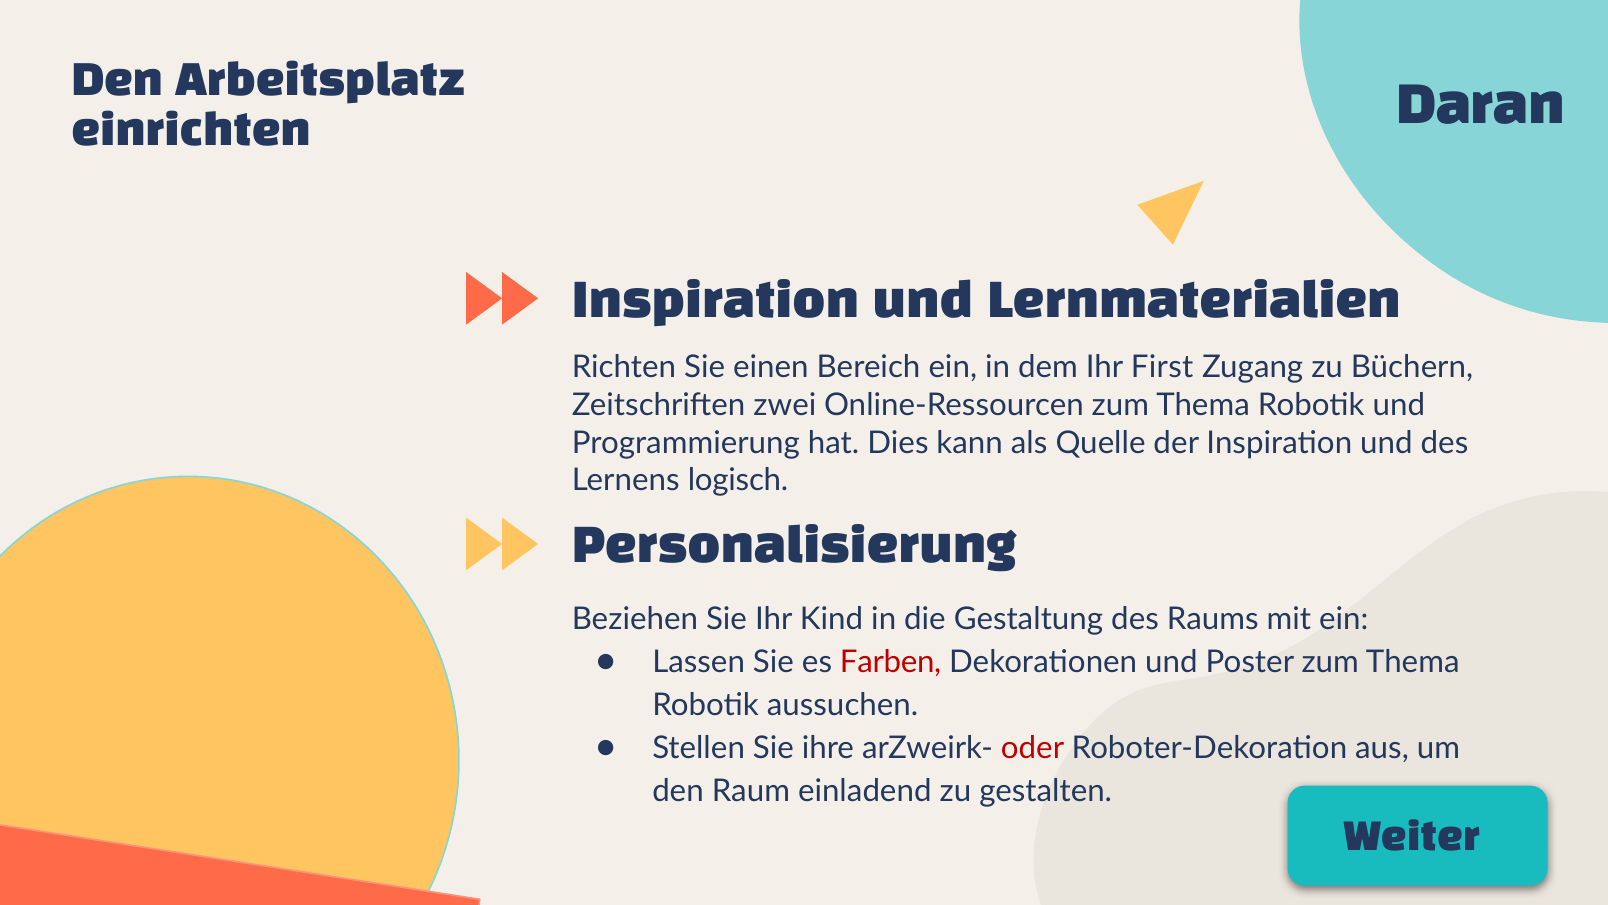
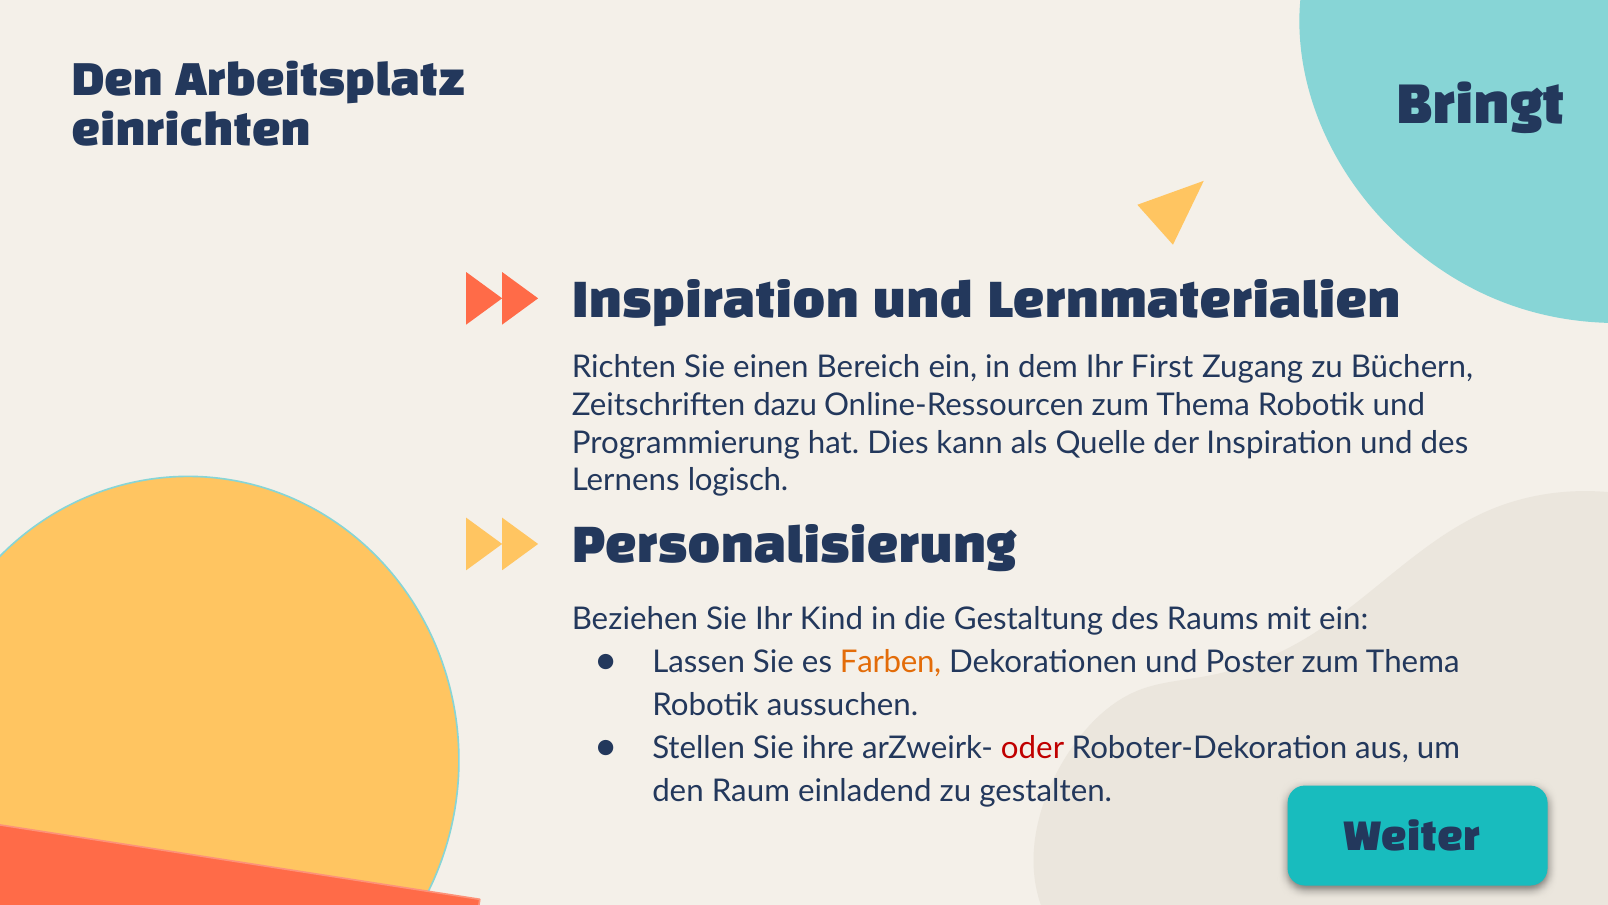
Daran: Daran -> Bringt
zwei: zwei -> dazu
Farben colour: red -> orange
